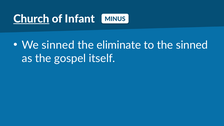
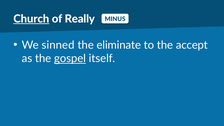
Infant: Infant -> Really
the sinned: sinned -> accept
gospel underline: none -> present
